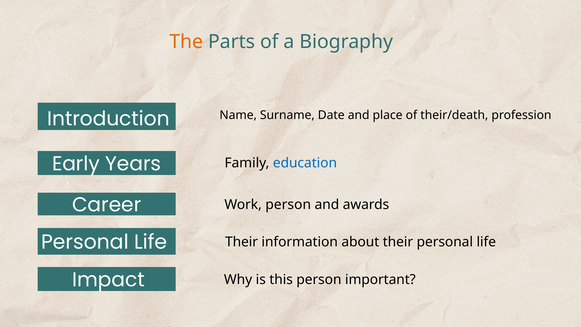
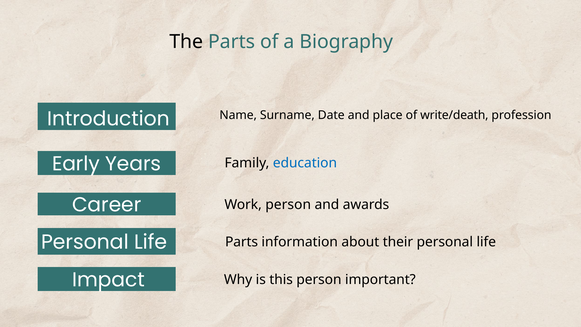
The colour: orange -> black
their/death: their/death -> write/death
Their at (242, 242): Their -> Parts
